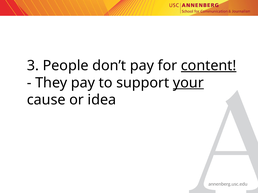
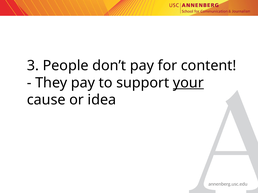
content underline: present -> none
